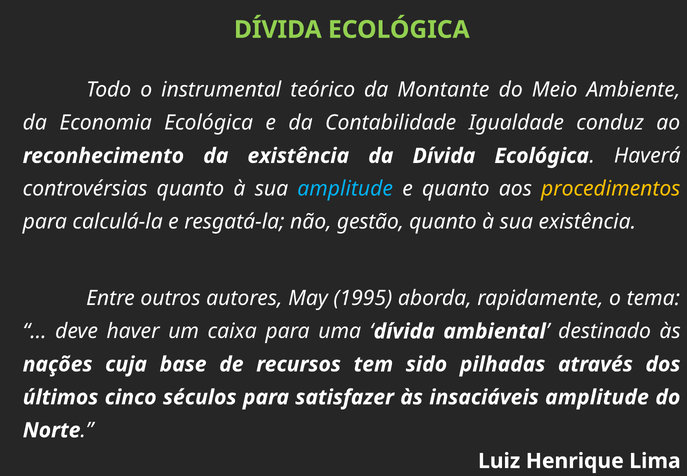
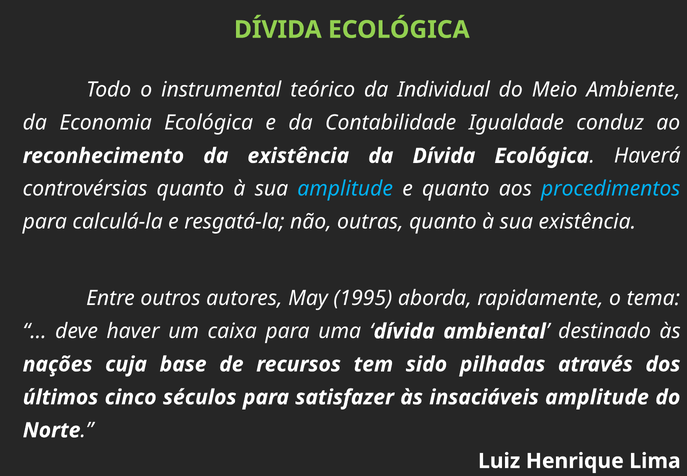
Montante: Montante -> Individual
procedimentos colour: yellow -> light blue
gestão: gestão -> outras
